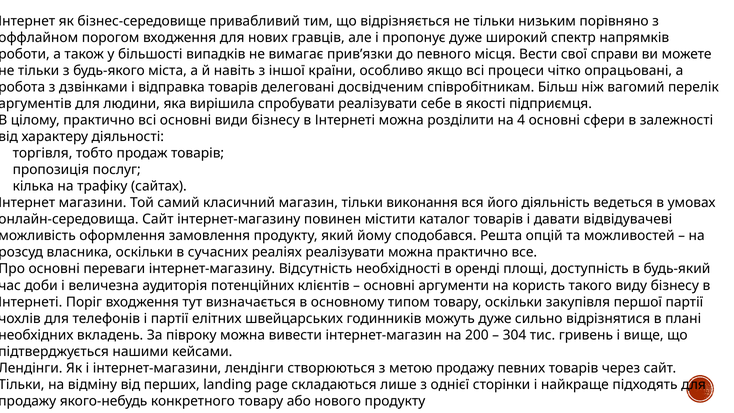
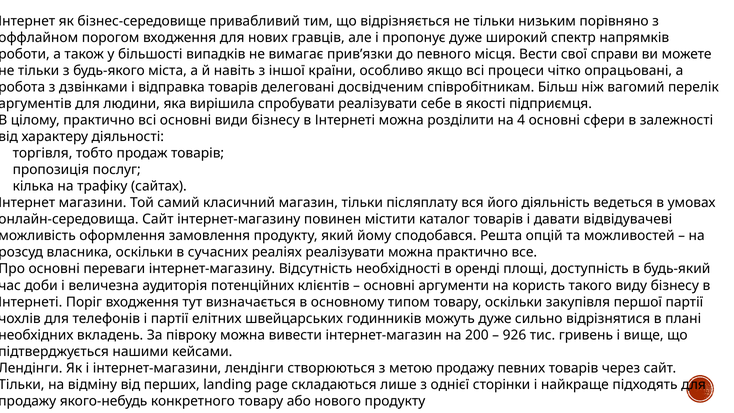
виконання: виконання -> післяплату
304: 304 -> 926
